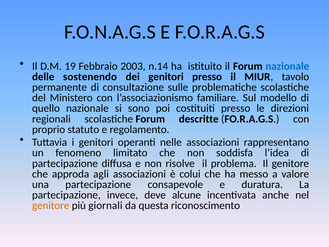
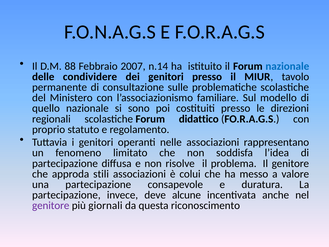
19: 19 -> 88
2003: 2003 -> 2007
sostenendo: sostenendo -> condividere
descritte: descritte -> didattico
agli: agli -> stili
genitore at (51, 205) colour: orange -> purple
